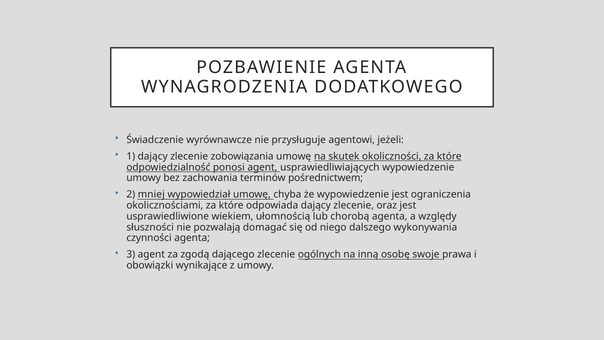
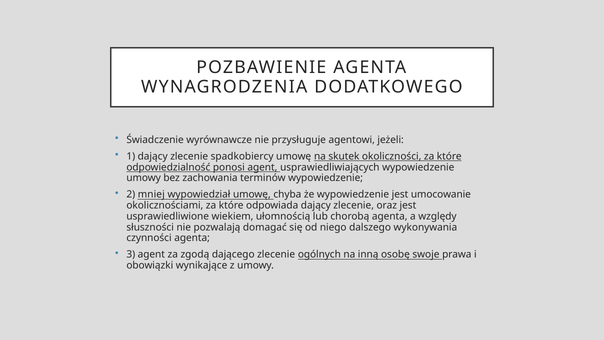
zobowiązania: zobowiązania -> spadkobiercy
terminów pośrednictwem: pośrednictwem -> wypowiedzenie
ograniczenia: ograniczenia -> umocowanie
